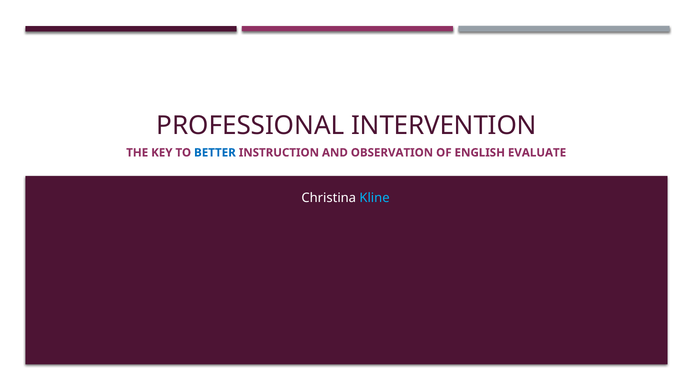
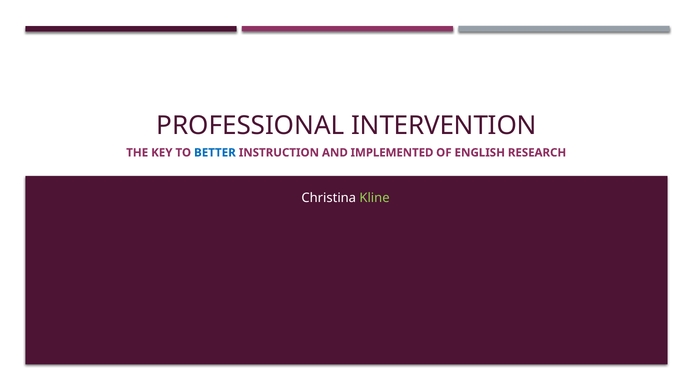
OBSERVATION: OBSERVATION -> IMPLEMENTED
EVALUATE: EVALUATE -> RESEARCH
Kline colour: light blue -> light green
